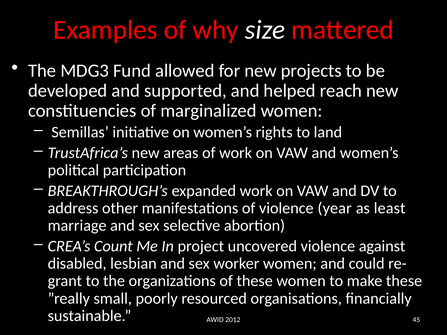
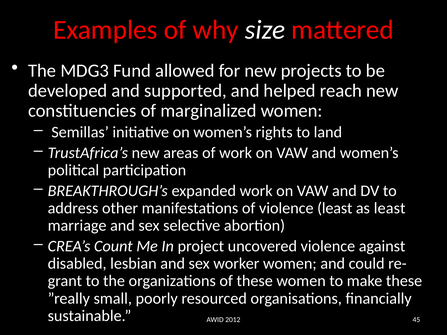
violence year: year -> least
